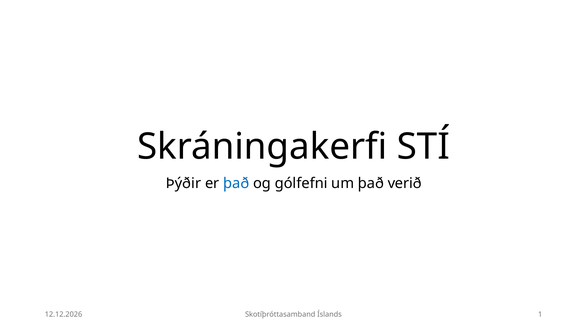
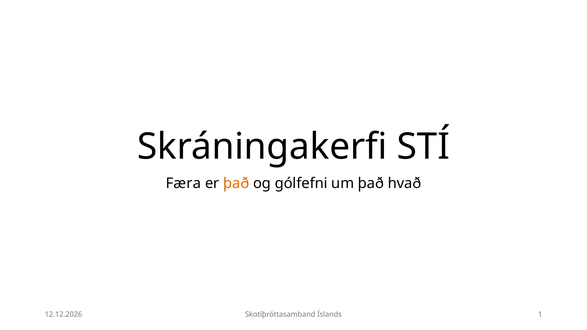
Þýðir: Þýðir -> Færa
það at (236, 183) colour: blue -> orange
verið: verið -> hvað
